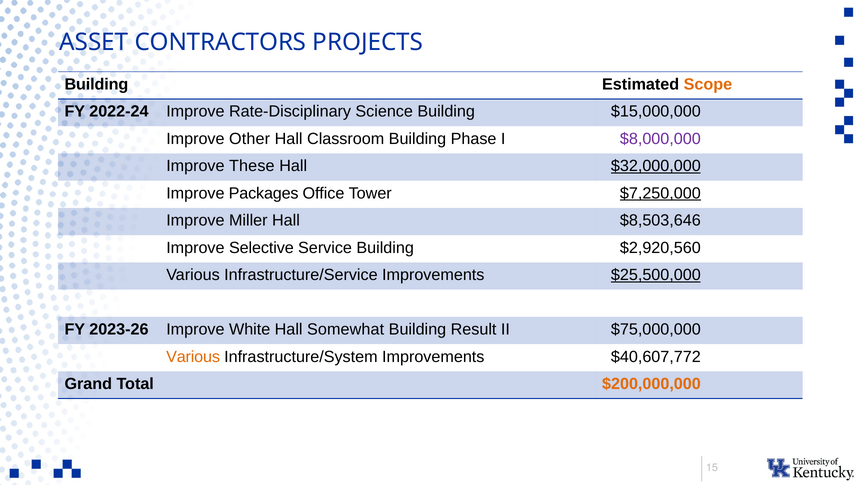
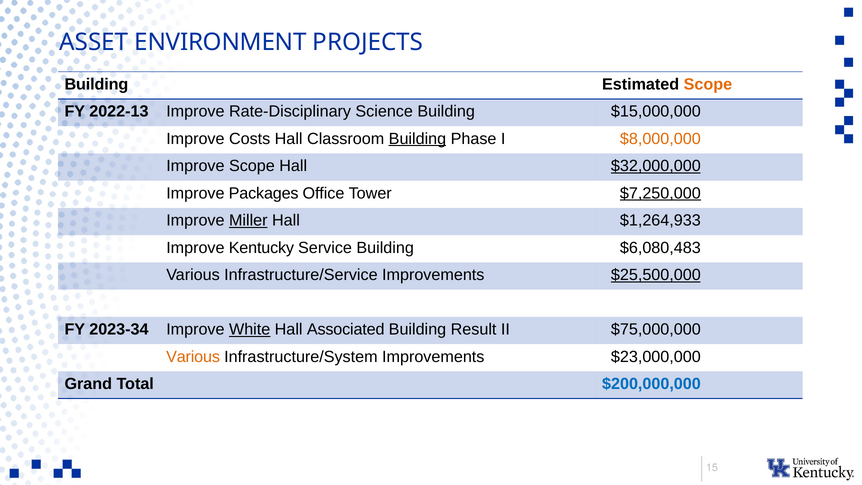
CONTRACTORS: CONTRACTORS -> ENVIRONMENT
2022-24: 2022-24 -> 2022-13
Other: Other -> Costs
Building at (417, 139) underline: none -> present
$8,000,000 colour: purple -> orange
Improve These: These -> Scope
Miller underline: none -> present
$8,503,646: $8,503,646 -> $1,264,933
Selective: Selective -> Kentucky
$2,920,560: $2,920,560 -> $6,080,483
2023-26: 2023-26 -> 2023-34
White underline: none -> present
Somewhat: Somewhat -> Associated
$40,607,772: $40,607,772 -> $23,000,000
$200,000,000 colour: orange -> blue
